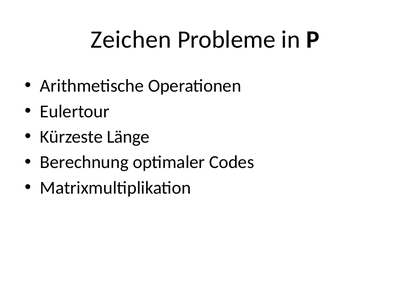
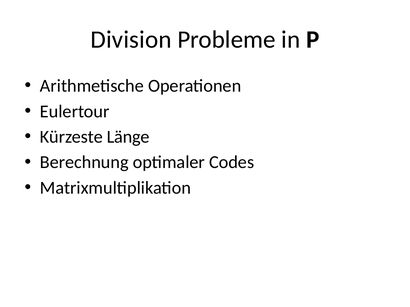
Zeichen: Zeichen -> Division
